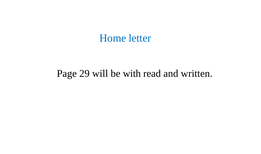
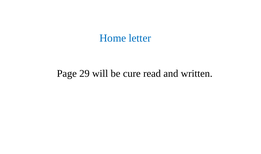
with: with -> cure
